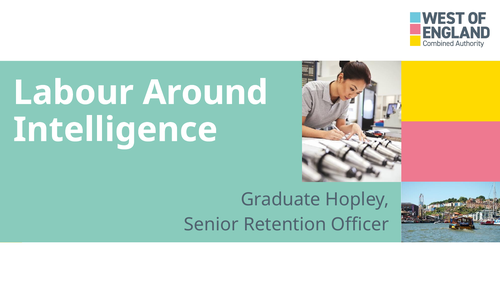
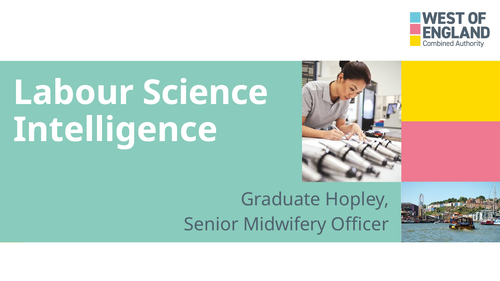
Around: Around -> Science
Retention: Retention -> Midwifery
